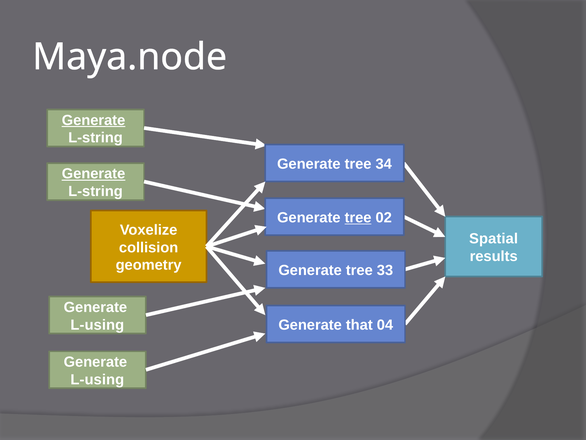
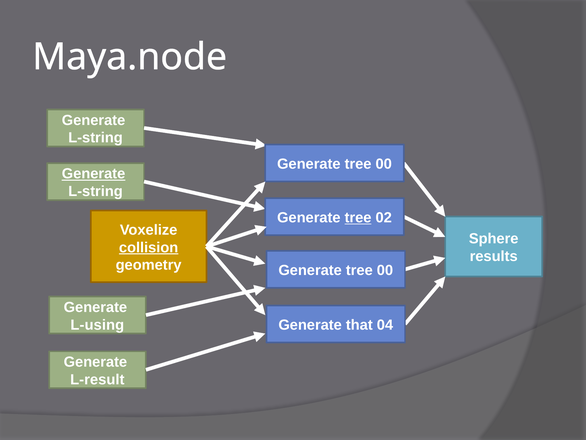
Generate at (94, 120) underline: present -> none
34 at (384, 164): 34 -> 00
Spatial: Spatial -> Sphere
collision underline: none -> present
33 at (385, 270): 33 -> 00
L-using at (97, 379): L-using -> L-result
